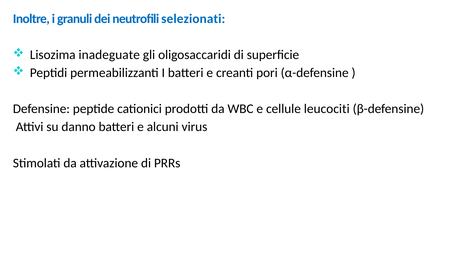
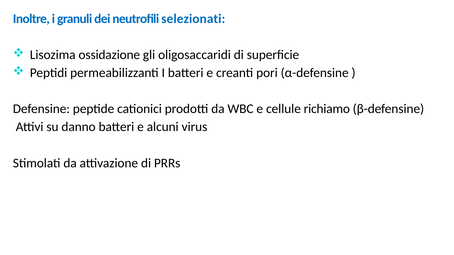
inadeguate: inadeguate -> ossidazione
leucociti: leucociti -> richiamo
